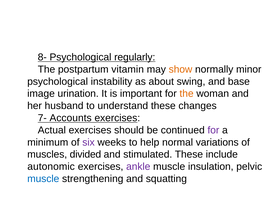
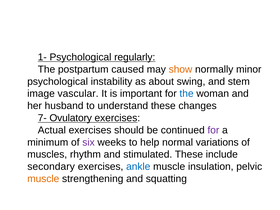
8-: 8- -> 1-
vitamin: vitamin -> caused
base: base -> stem
urination: urination -> vascular
the at (187, 94) colour: orange -> blue
Accounts: Accounts -> Ovulatory
divided: divided -> rhythm
autonomic: autonomic -> secondary
ankle colour: purple -> blue
muscle at (43, 179) colour: blue -> orange
